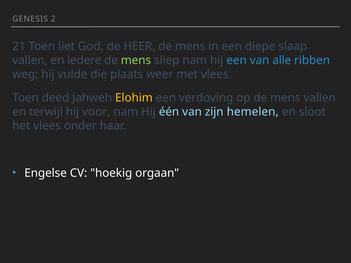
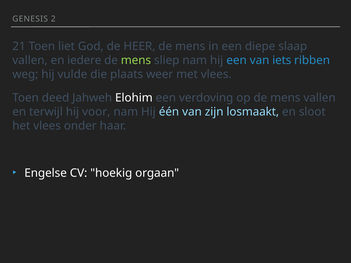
alle: alle -> iets
Elohim colour: yellow -> white
hemelen: hemelen -> losmaakt
